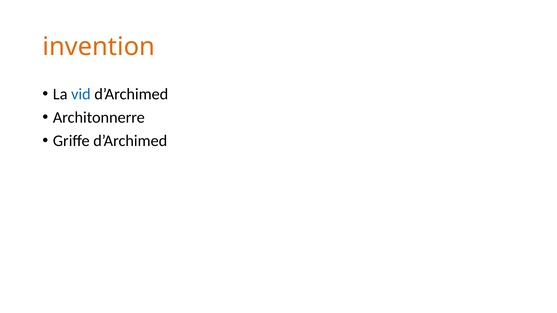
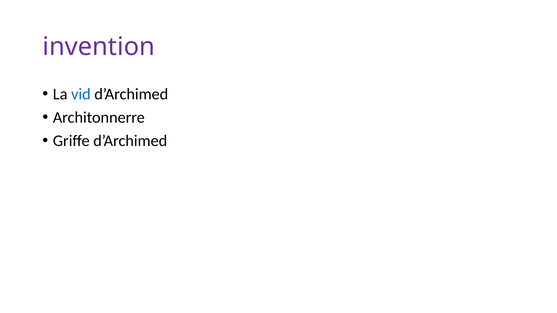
invention colour: orange -> purple
